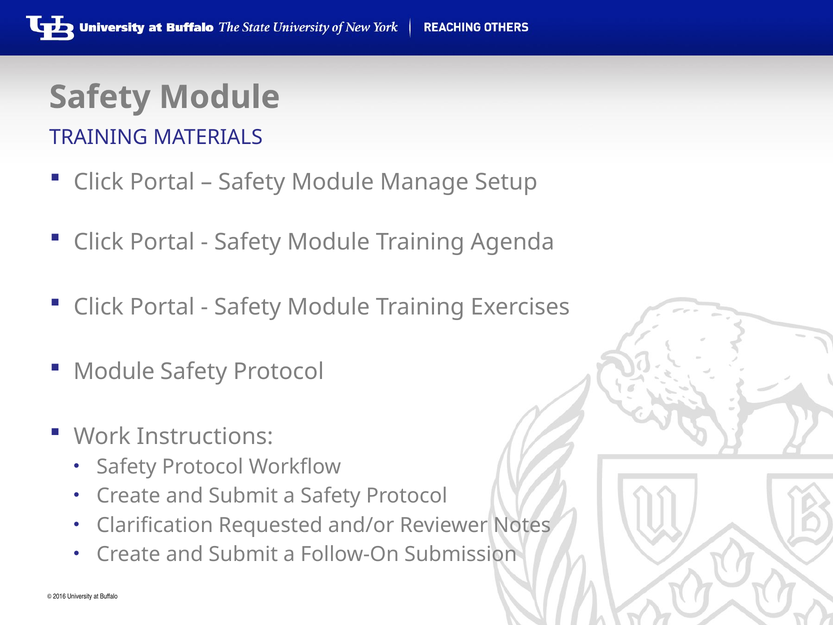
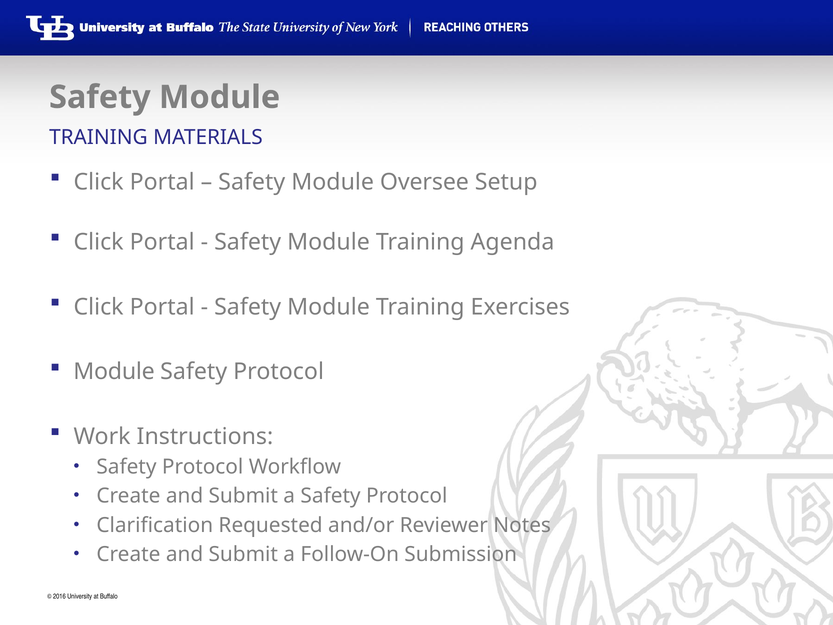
Manage: Manage -> Oversee
